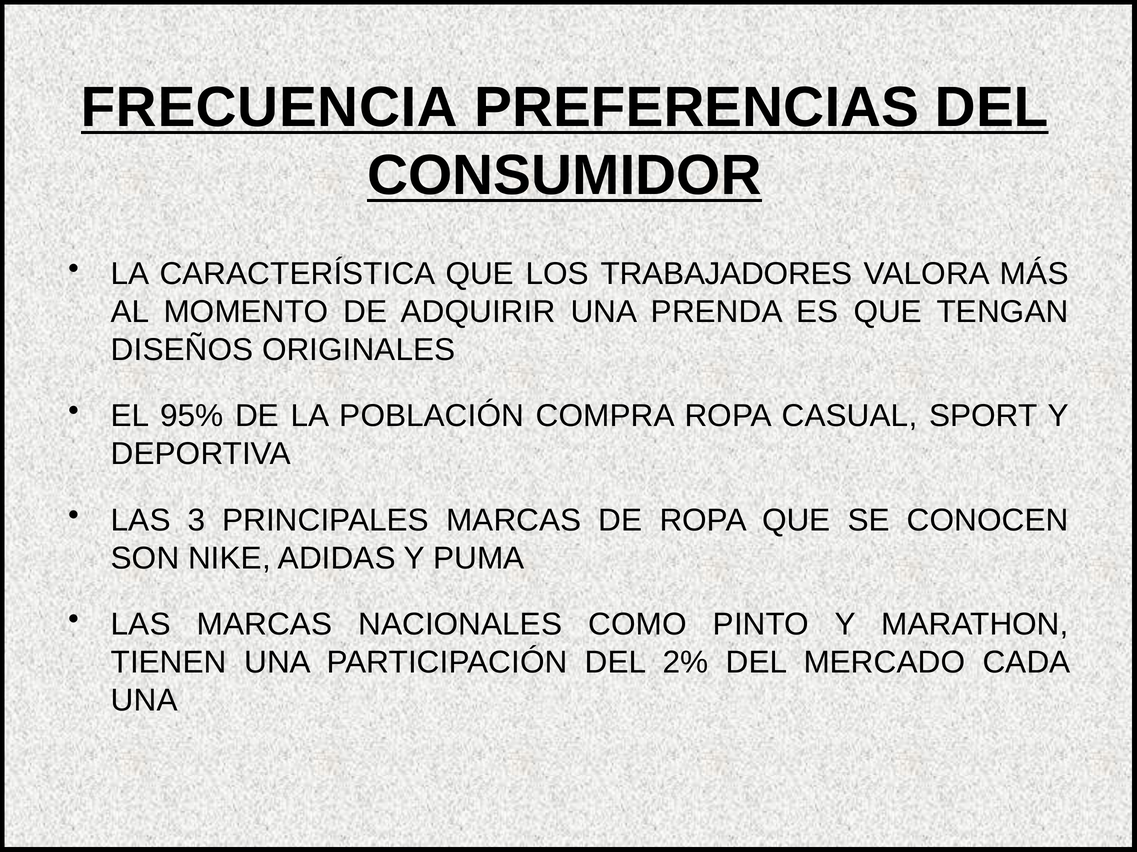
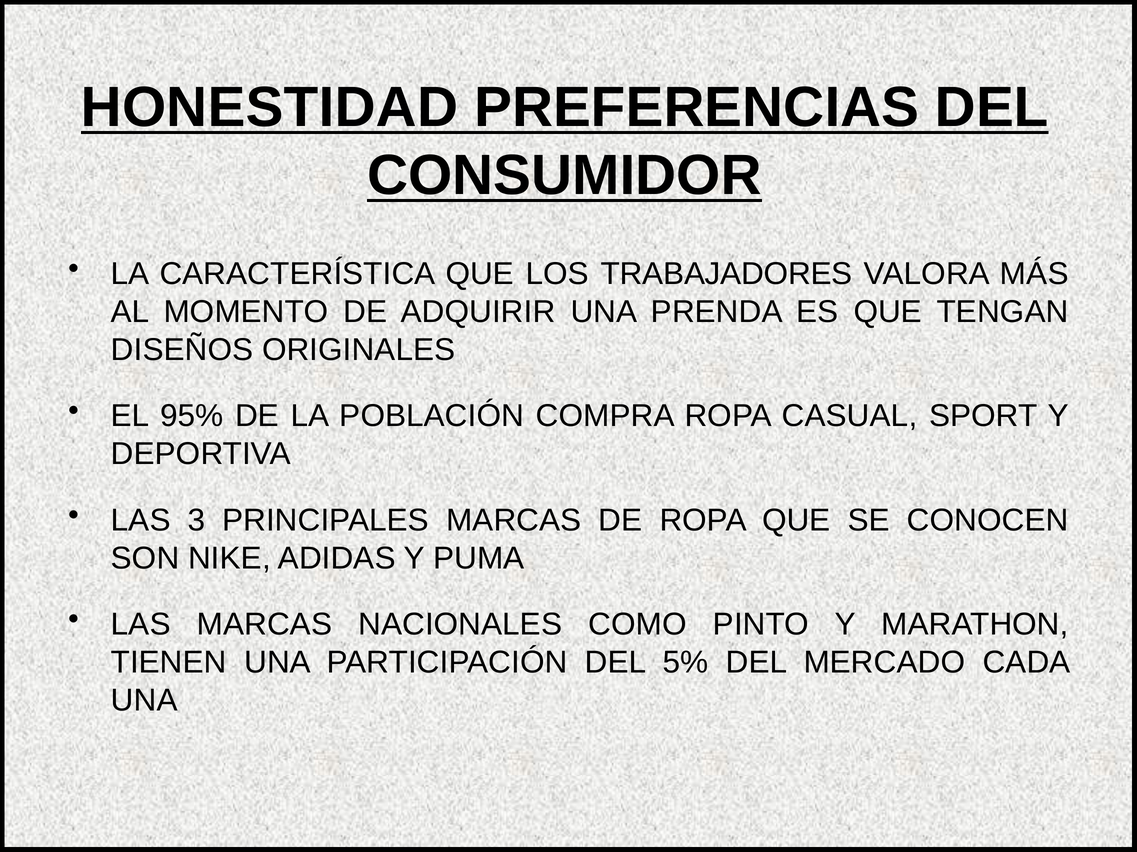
FRECUENCIA: FRECUENCIA -> HONESTIDAD
2%: 2% -> 5%
